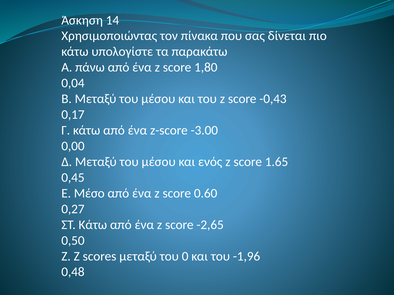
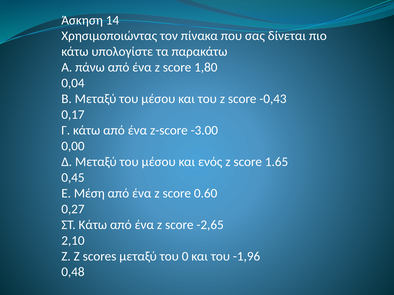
Μέσο: Μέσο -> Μέση
0,50: 0,50 -> 2,10
